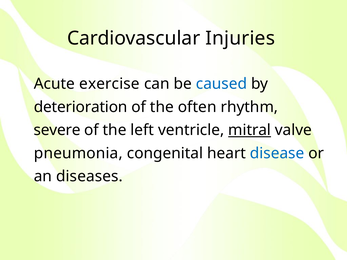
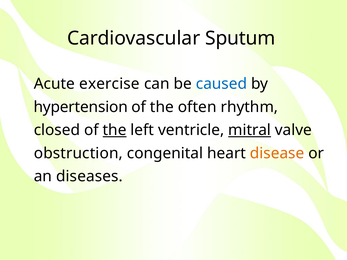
Injuries: Injuries -> Sputum
deterioration: deterioration -> hypertension
severe: severe -> closed
the at (115, 130) underline: none -> present
pneumonia: pneumonia -> obstruction
disease colour: blue -> orange
